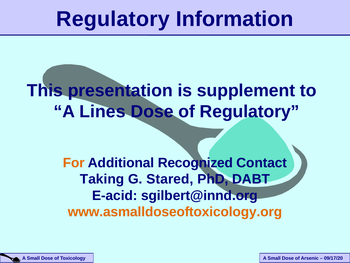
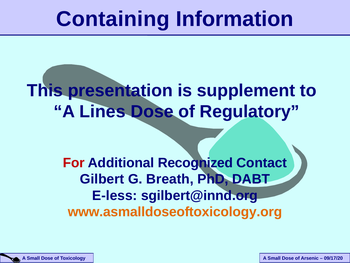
Regulatory at (113, 19): Regulatory -> Containing
For colour: orange -> red
Taking: Taking -> Gilbert
Stared: Stared -> Breath
E-acid: E-acid -> E-less
